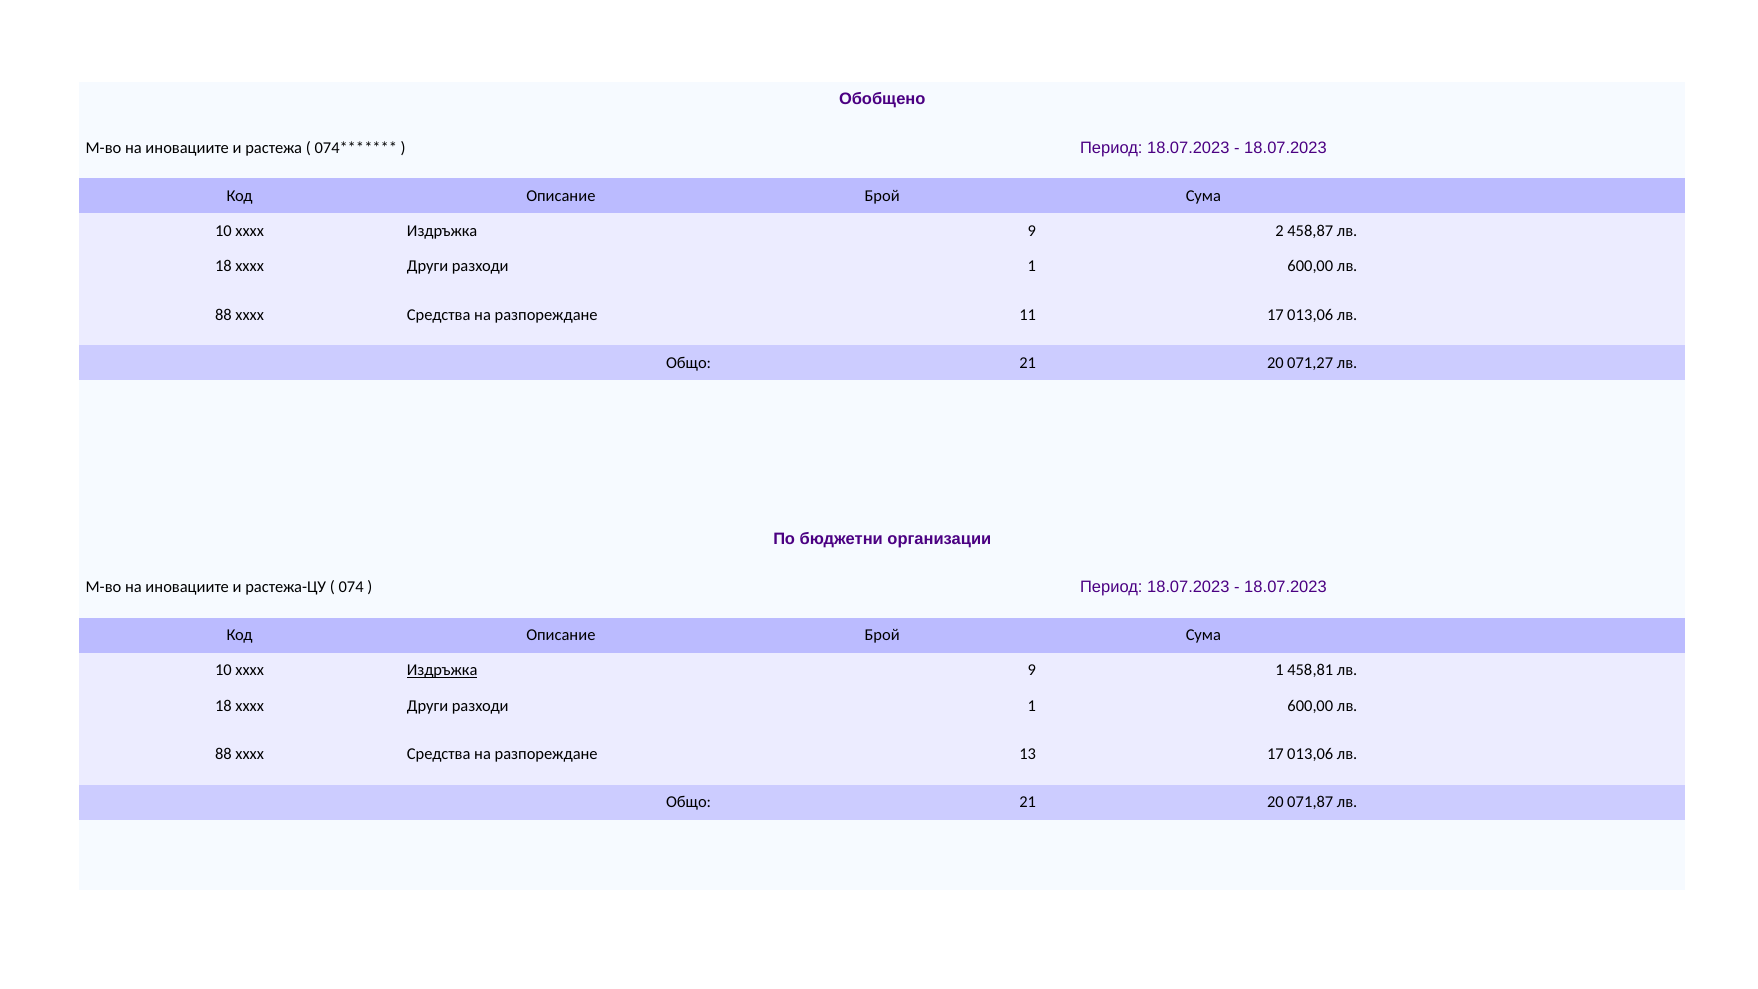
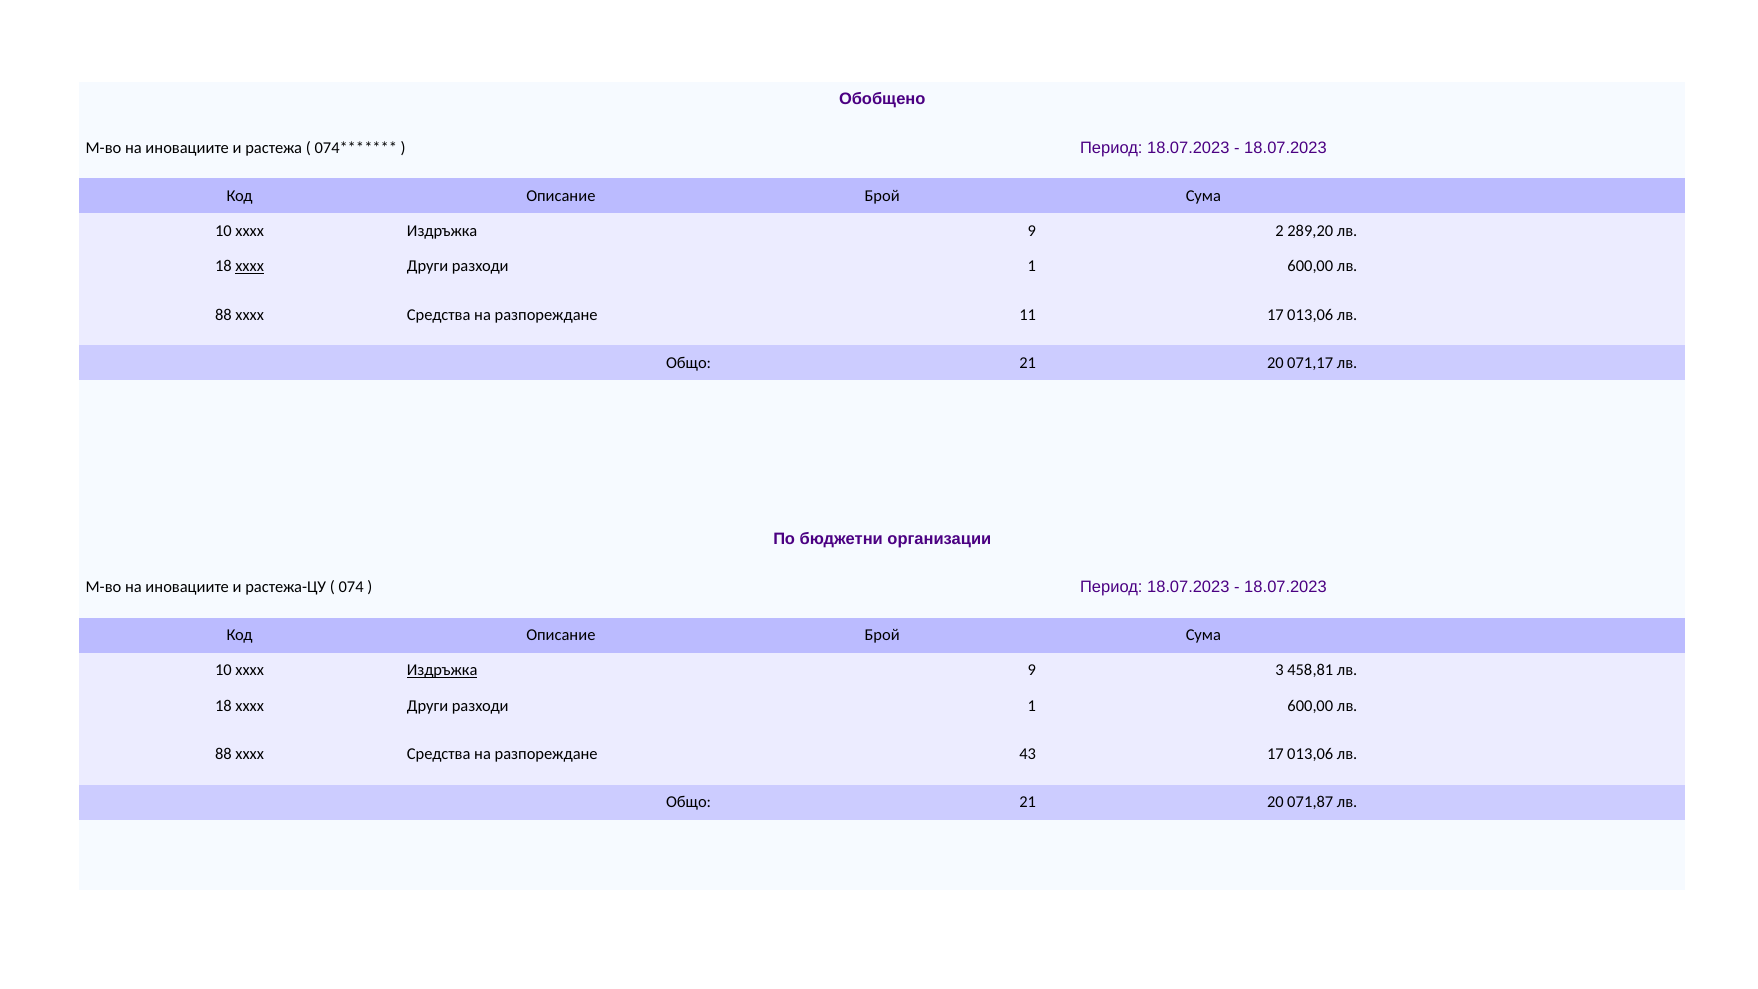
458,87: 458,87 -> 289,20
xxxx at (250, 266) underline: none -> present
071,27: 071,27 -> 071,17
9 1: 1 -> 3
13: 13 -> 43
